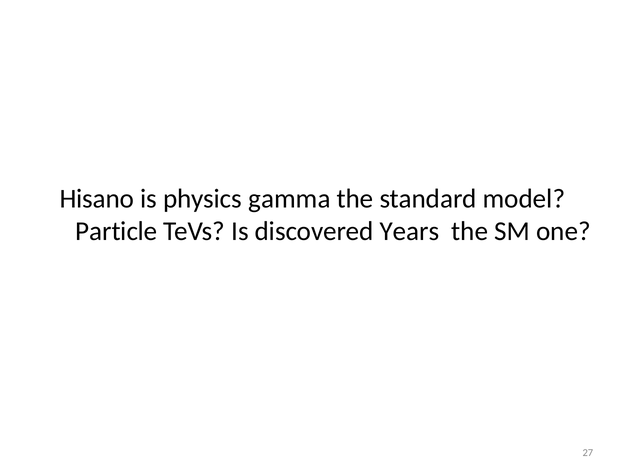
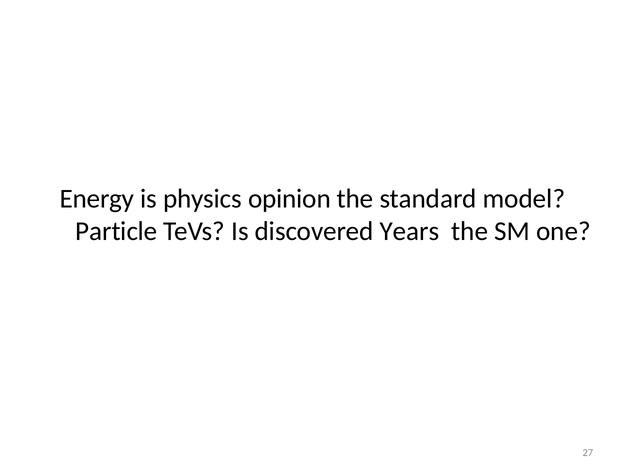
Hisano: Hisano -> Energy
gamma: gamma -> opinion
